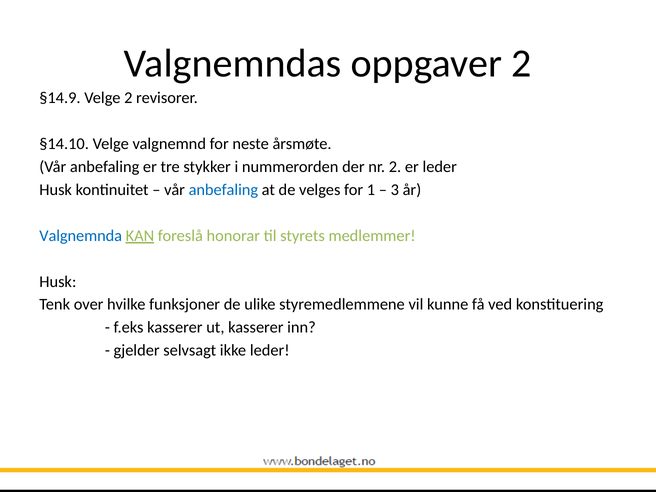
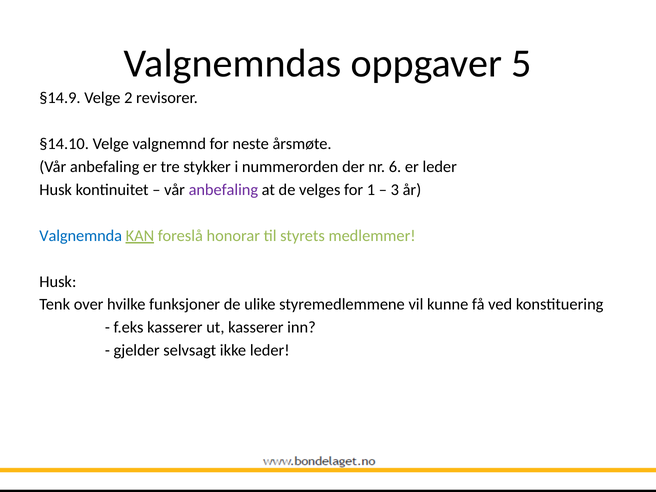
oppgaver 2: 2 -> 5
nr 2: 2 -> 6
anbefaling at (223, 190) colour: blue -> purple
